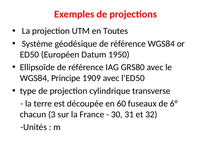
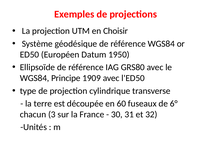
Toutes: Toutes -> Choisir
